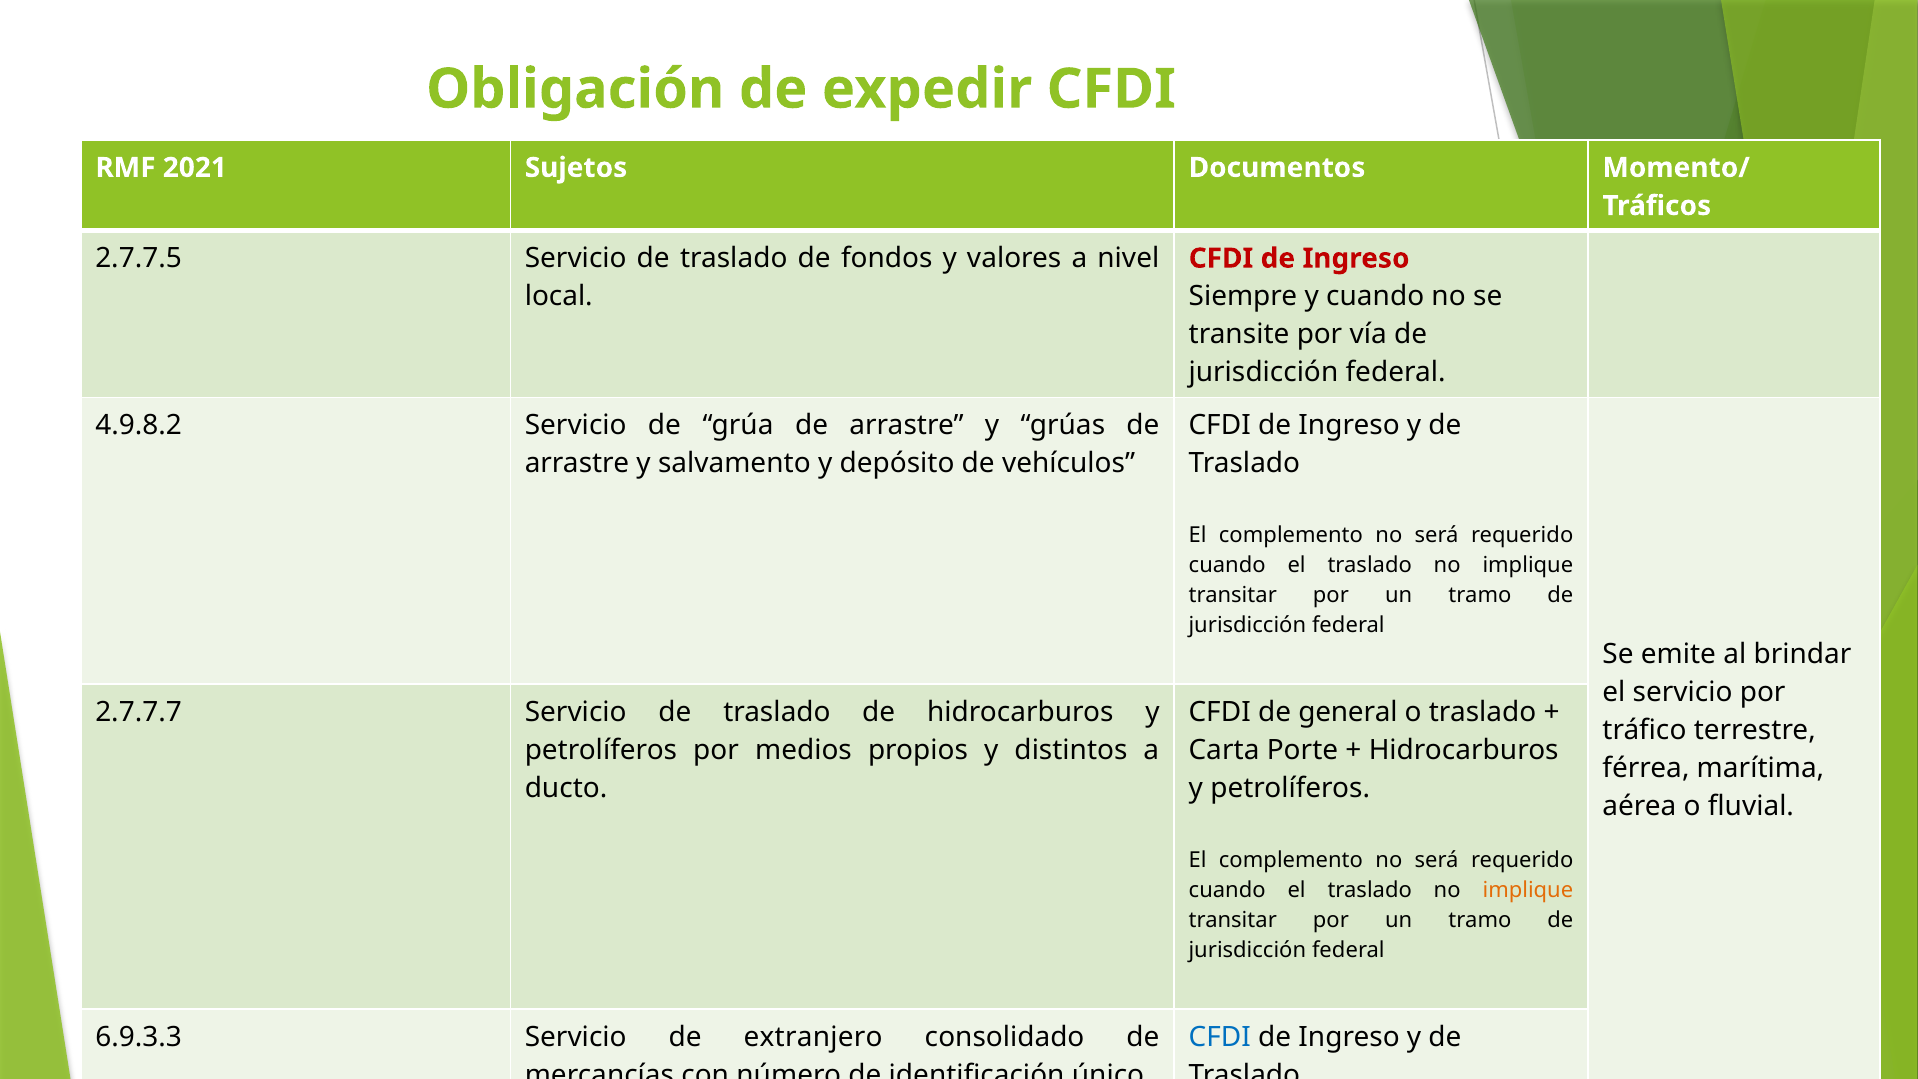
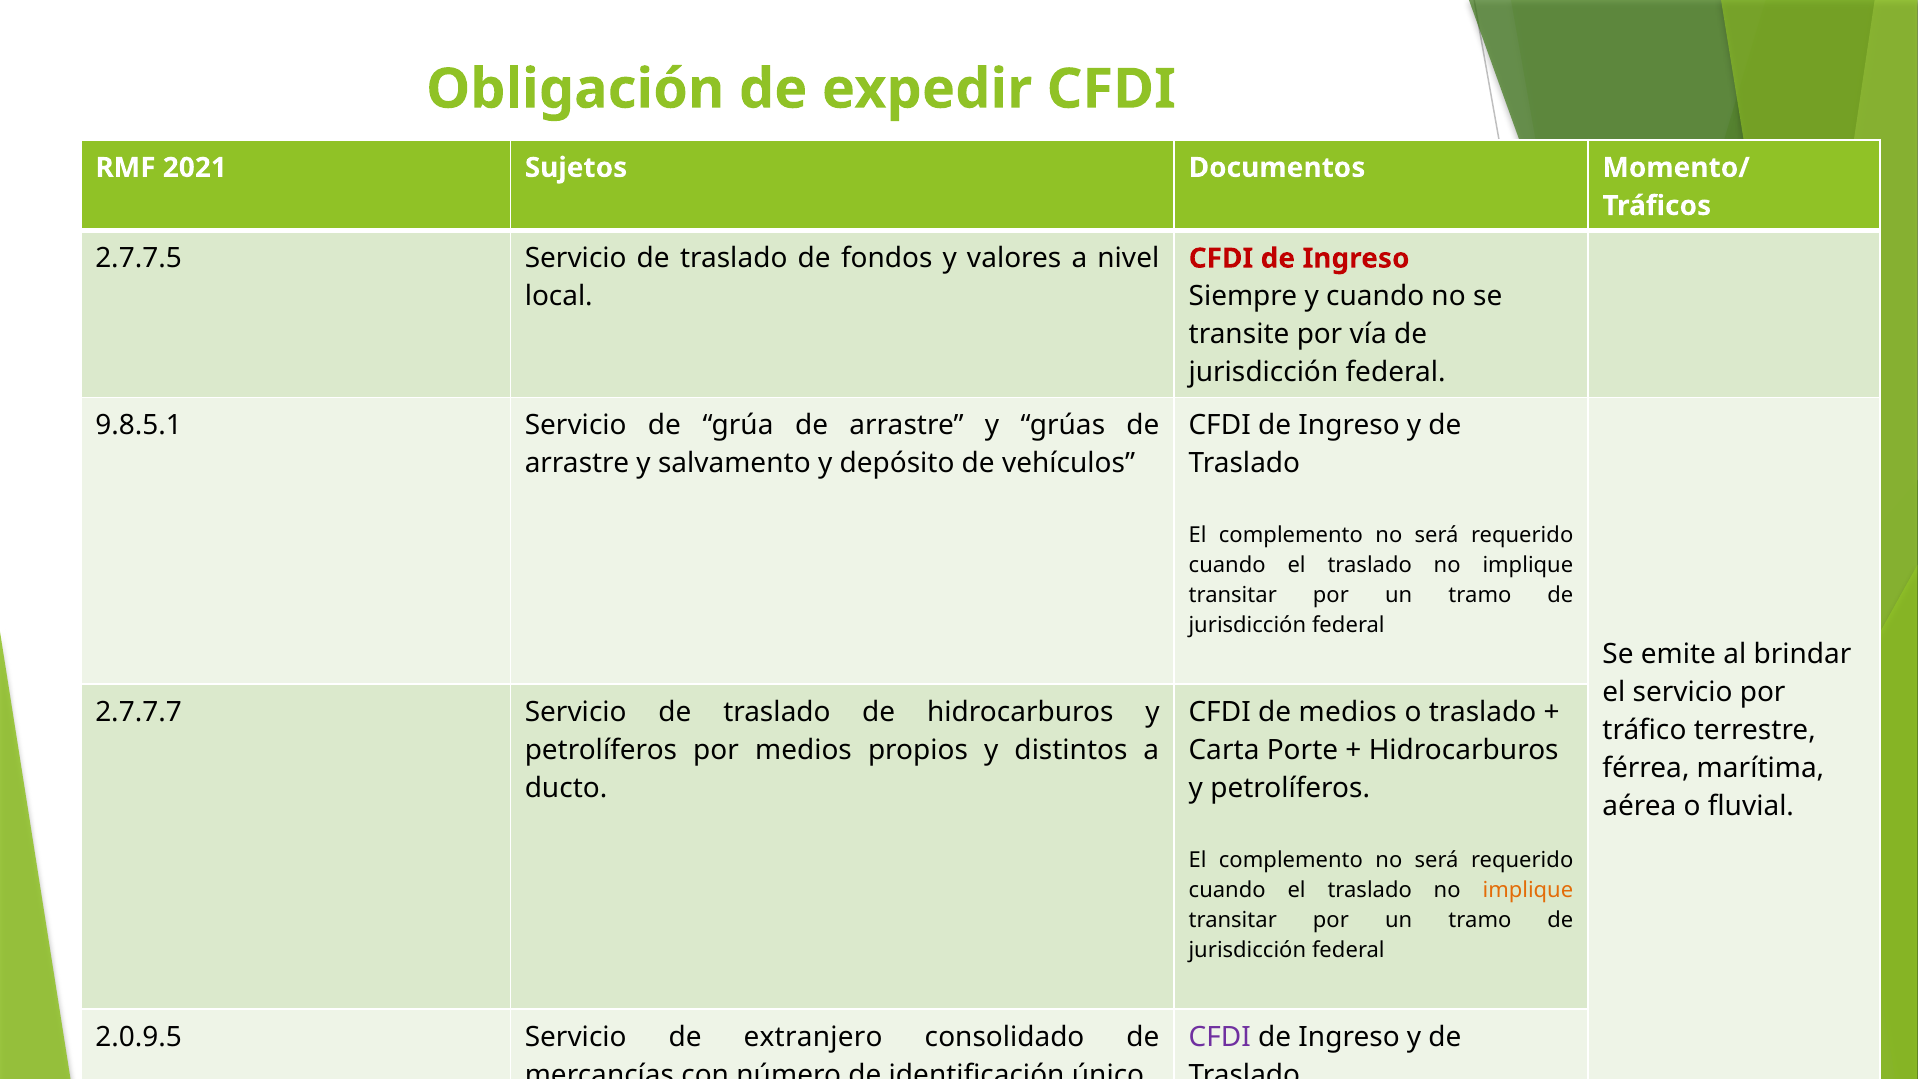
4.9.8.2: 4.9.8.2 -> 9.8.5.1
de general: general -> medios
6.9.3.3: 6.9.3.3 -> 2.0.9.5
CFDI at (1220, 1037) colour: blue -> purple
